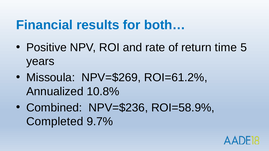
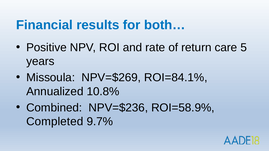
time: time -> care
ROI=61.2%: ROI=61.2% -> ROI=84.1%
